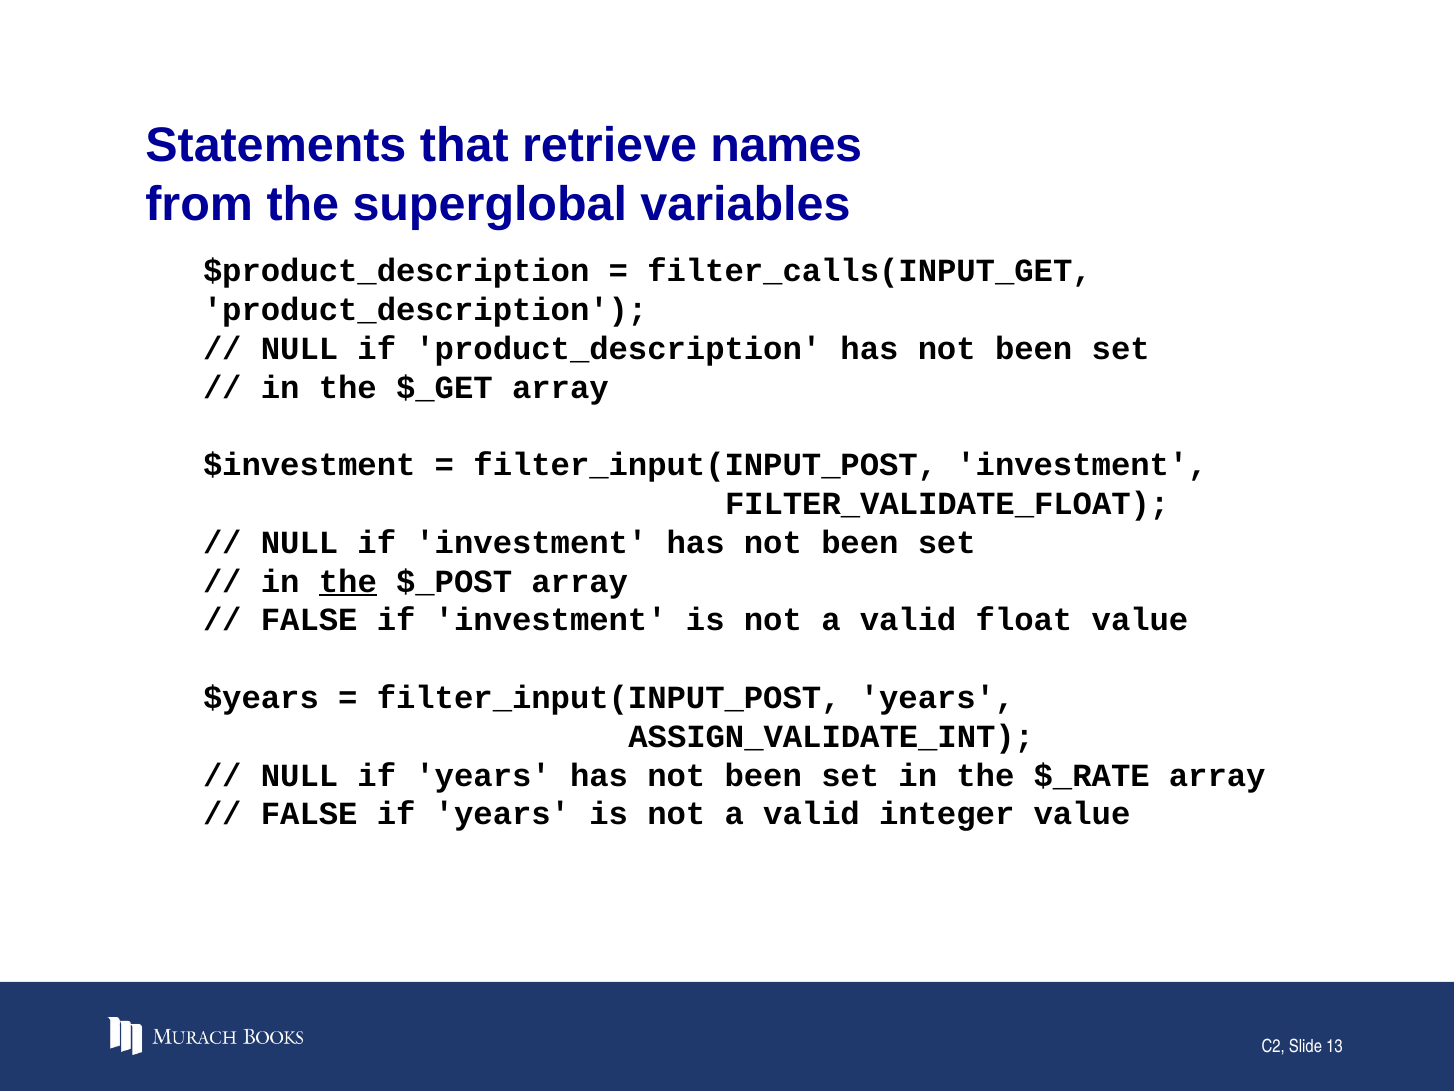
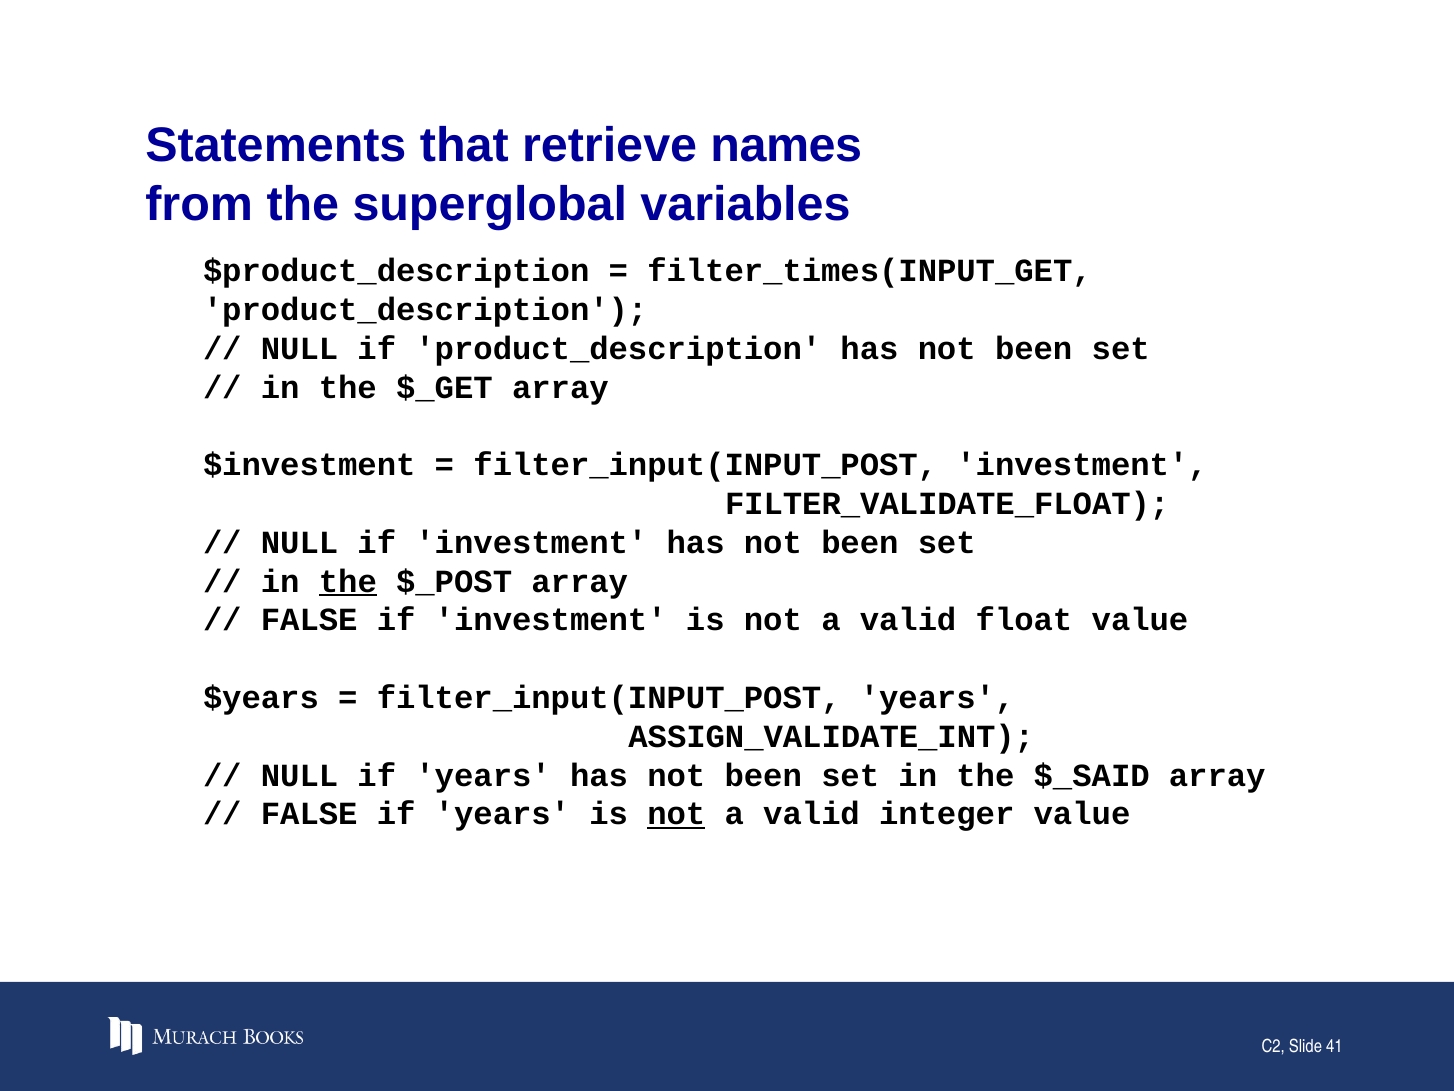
filter_calls(INPUT_GET: filter_calls(INPUT_GET -> filter_times(INPUT_GET
$_RATE: $_RATE -> $_SAID
not at (676, 814) underline: none -> present
13: 13 -> 41
